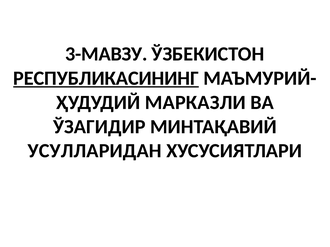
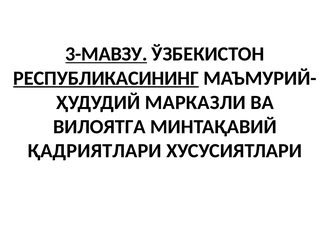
3-МАВЗУ underline: none -> present
ЎЗАГИДИР: ЎЗАГИДИР -> ВИЛОЯТГА
УСУЛЛАРИДАН: УСУЛЛАРИДАН -> ҚАДРИЯТЛАРИ
